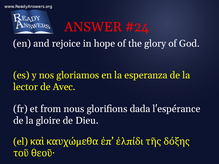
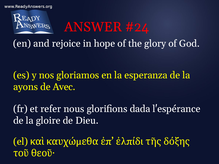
lector: lector -> ayons
from: from -> refer
